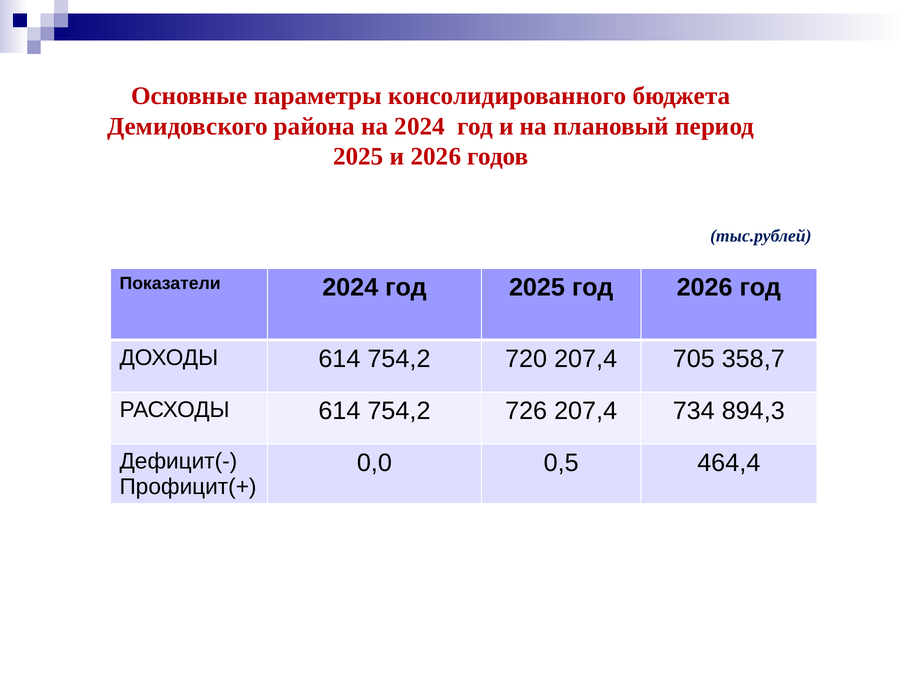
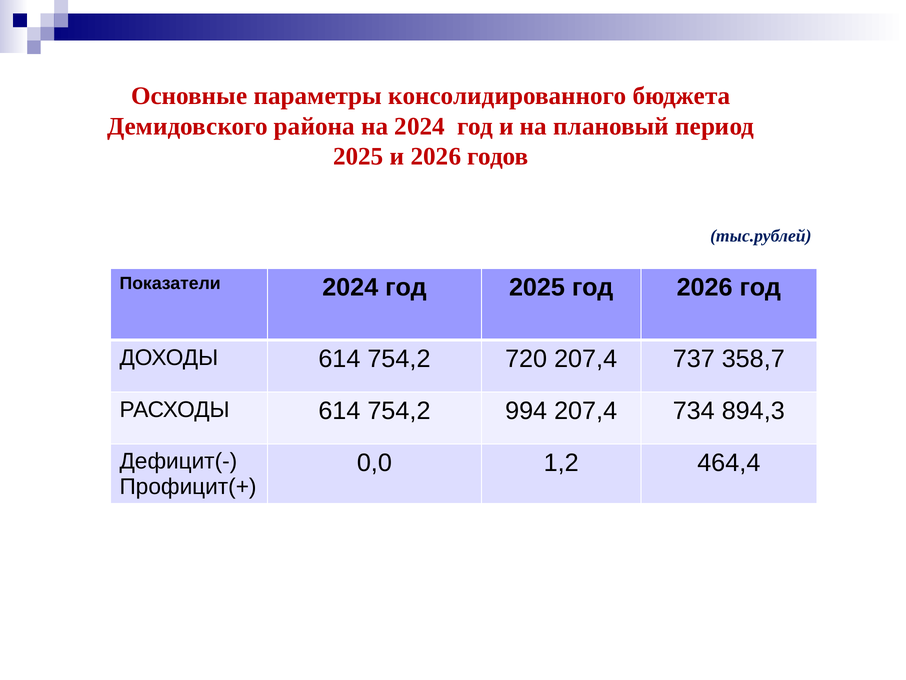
705: 705 -> 737
726: 726 -> 994
0,5: 0,5 -> 1,2
